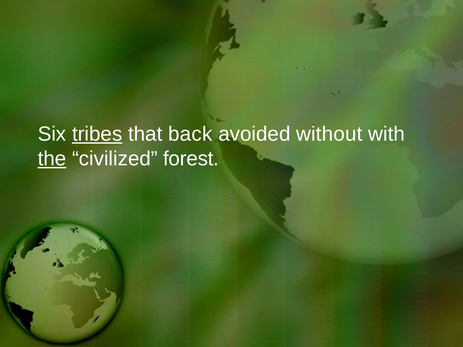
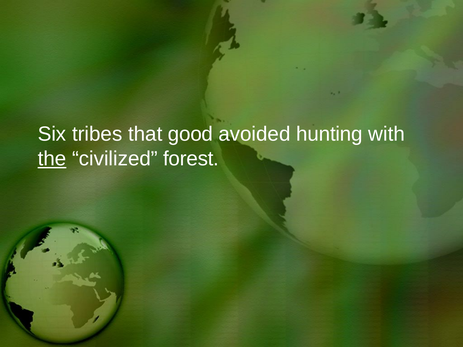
tribes underline: present -> none
back: back -> good
without: without -> hunting
